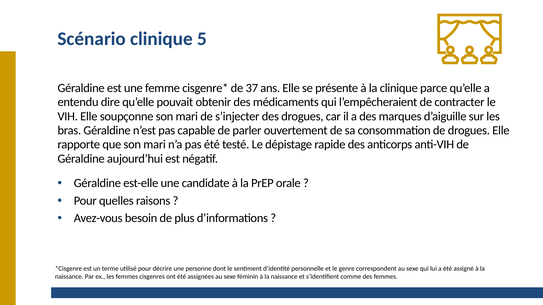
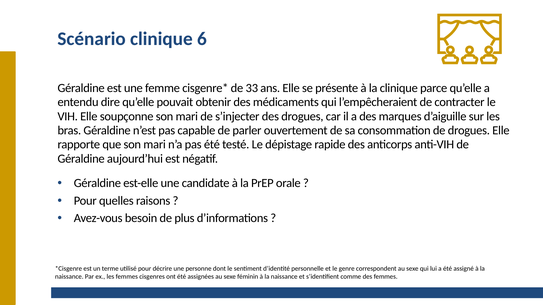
5: 5 -> 6
37: 37 -> 33
